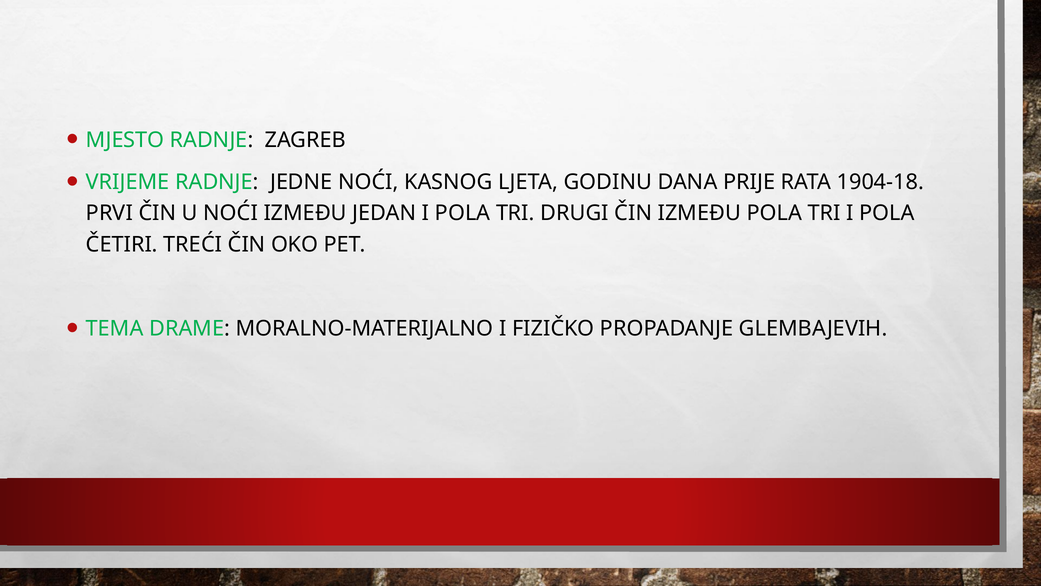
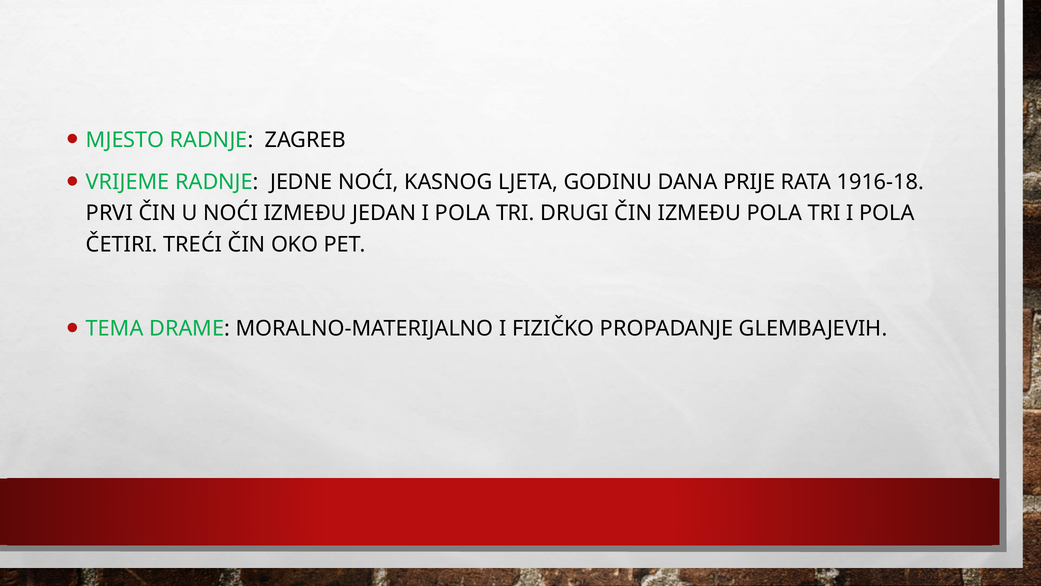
1904-18: 1904-18 -> 1916-18
